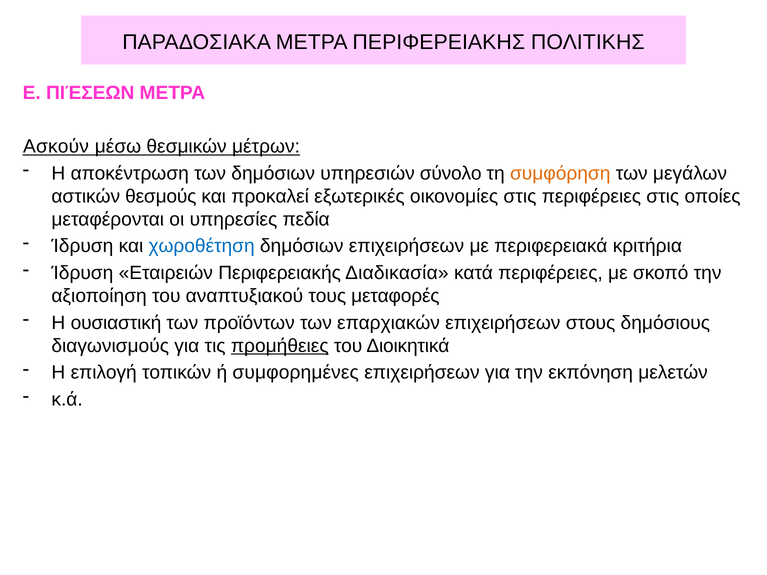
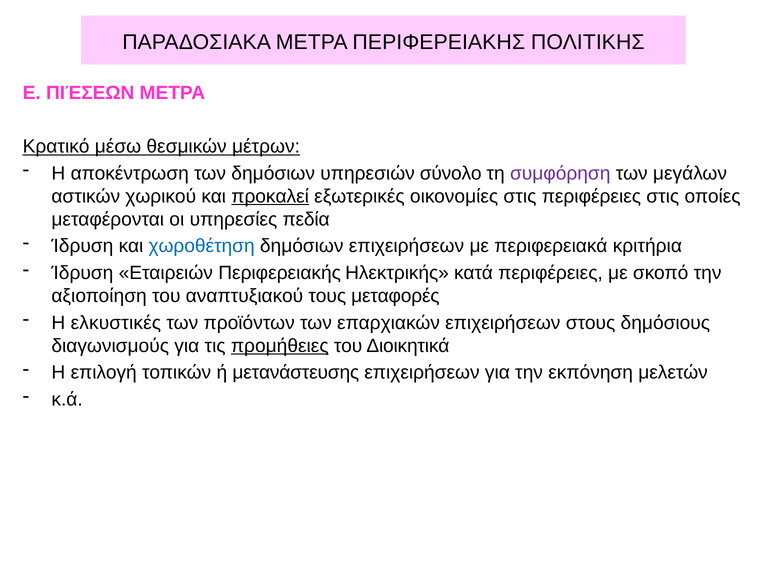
Ασκούν: Ασκούν -> Κρατικό
συμφόρηση colour: orange -> purple
θεσμούς: θεσμούς -> χωρικού
προκαλεί underline: none -> present
Διαδικασία: Διαδικασία -> Ηλεκτρικής
ουσιαστική: ουσιαστική -> ελκυστικές
συμφορημένες: συμφορημένες -> μετανάστευσης
